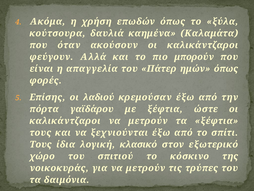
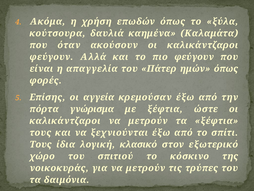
πιο μπορούν: μπορούν -> φεύγουν
λαδιού: λαδιού -> αγγεία
γαϊδάρου: γαϊδάρου -> γνώρισμα
